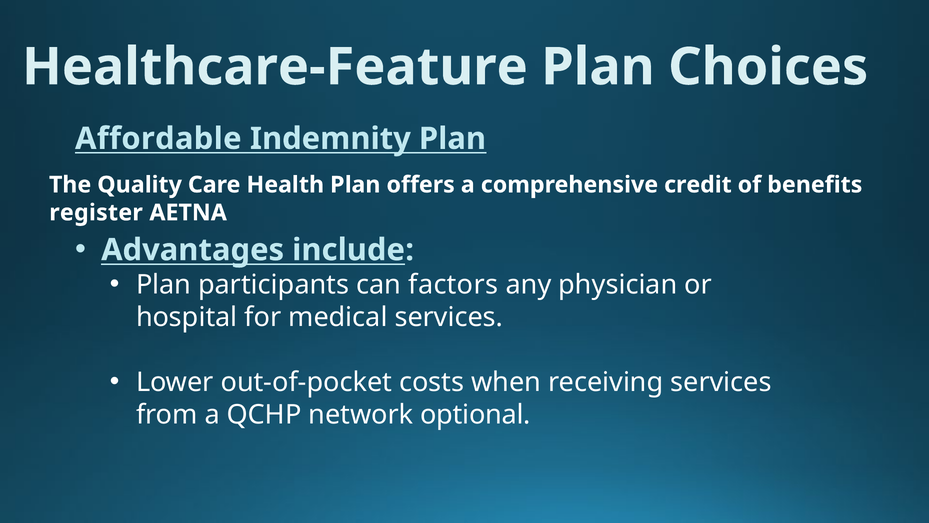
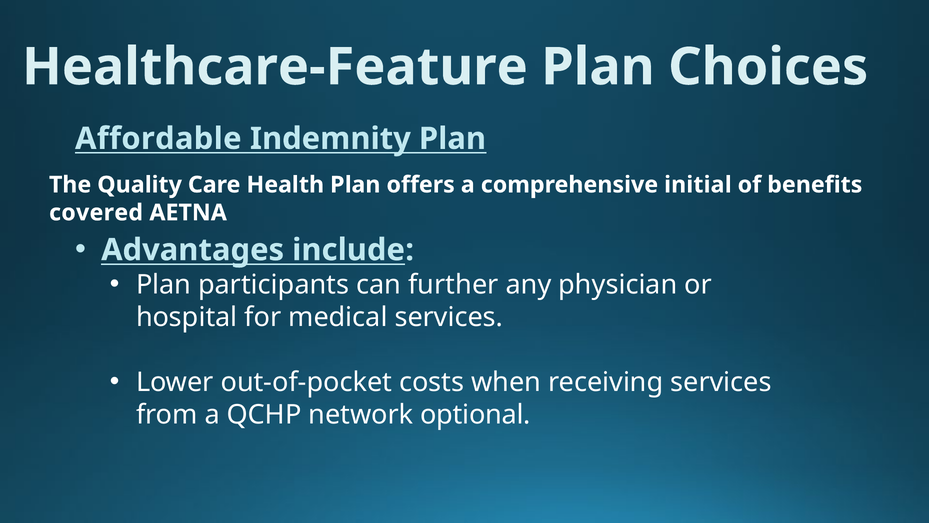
credit: credit -> initial
register: register -> covered
factors: factors -> further
